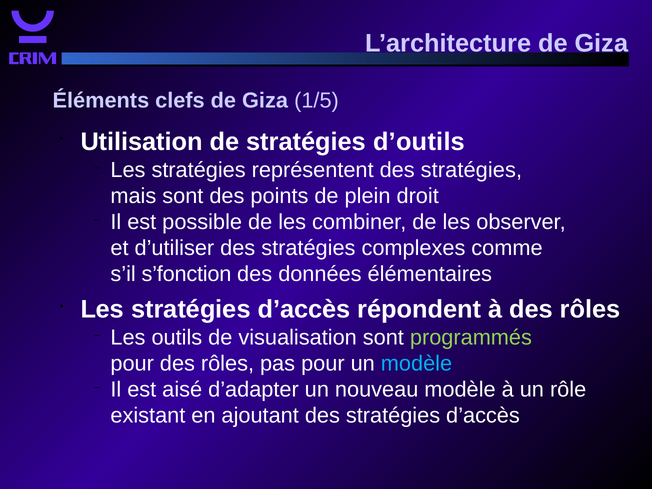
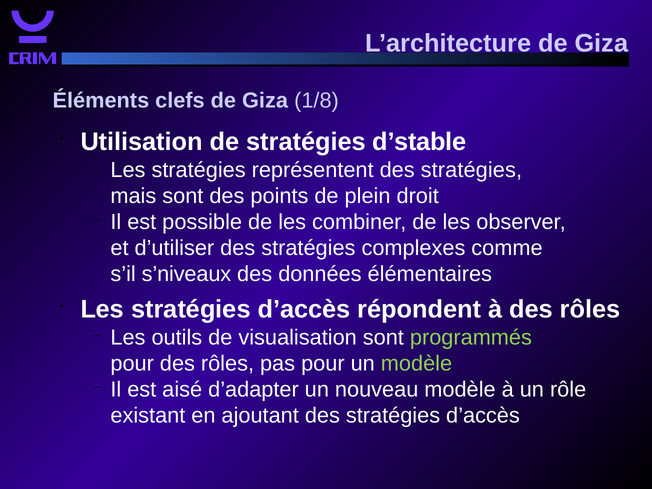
1/5: 1/5 -> 1/8
d’outils: d’outils -> d’stable
s’fonction: s’fonction -> s’niveaux
modèle at (416, 363) colour: light blue -> light green
